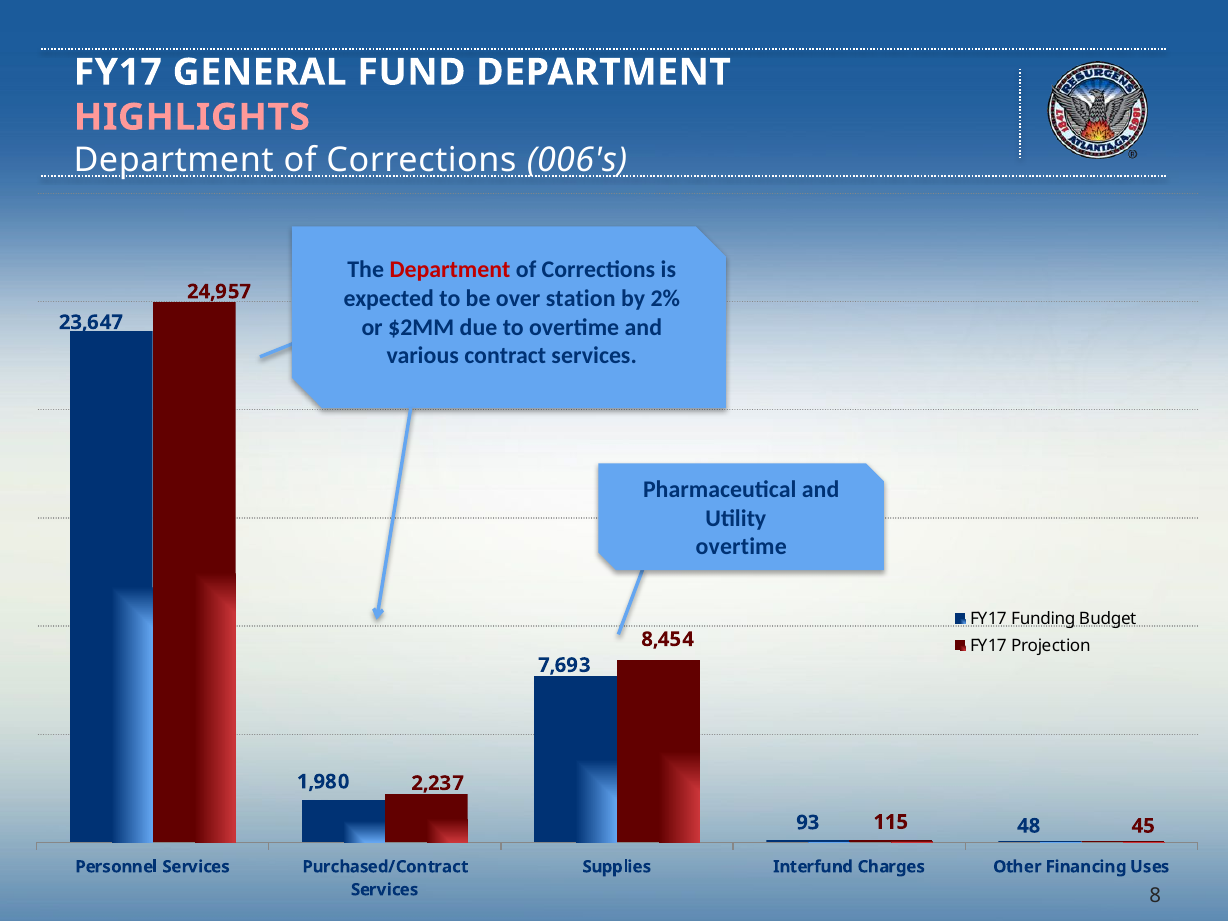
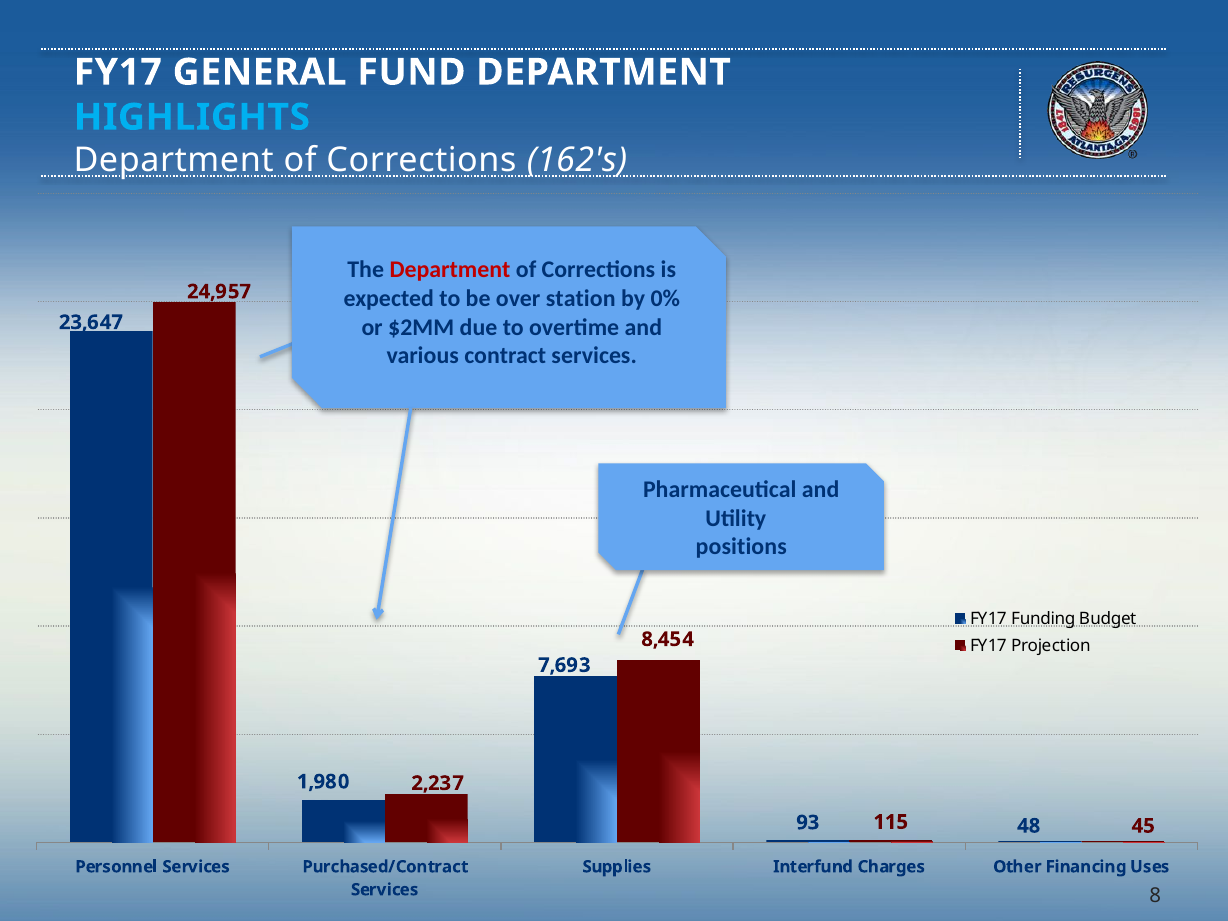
HIGHLIGHTS colour: pink -> light blue
006's: 006's -> 162's
2%: 2% -> 0%
overtime at (741, 547): overtime -> positions
